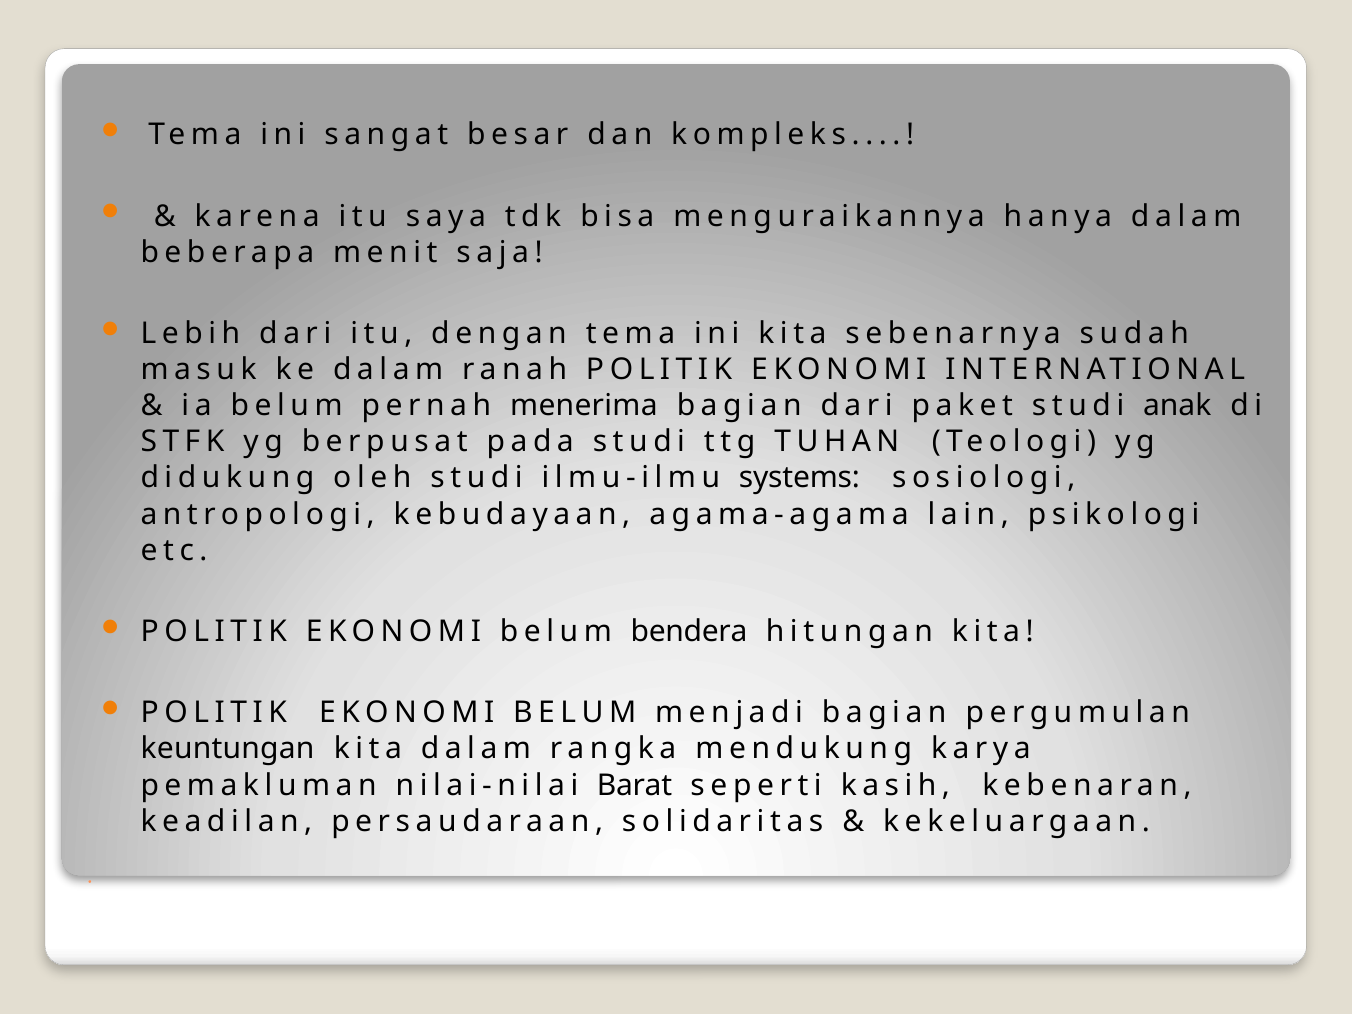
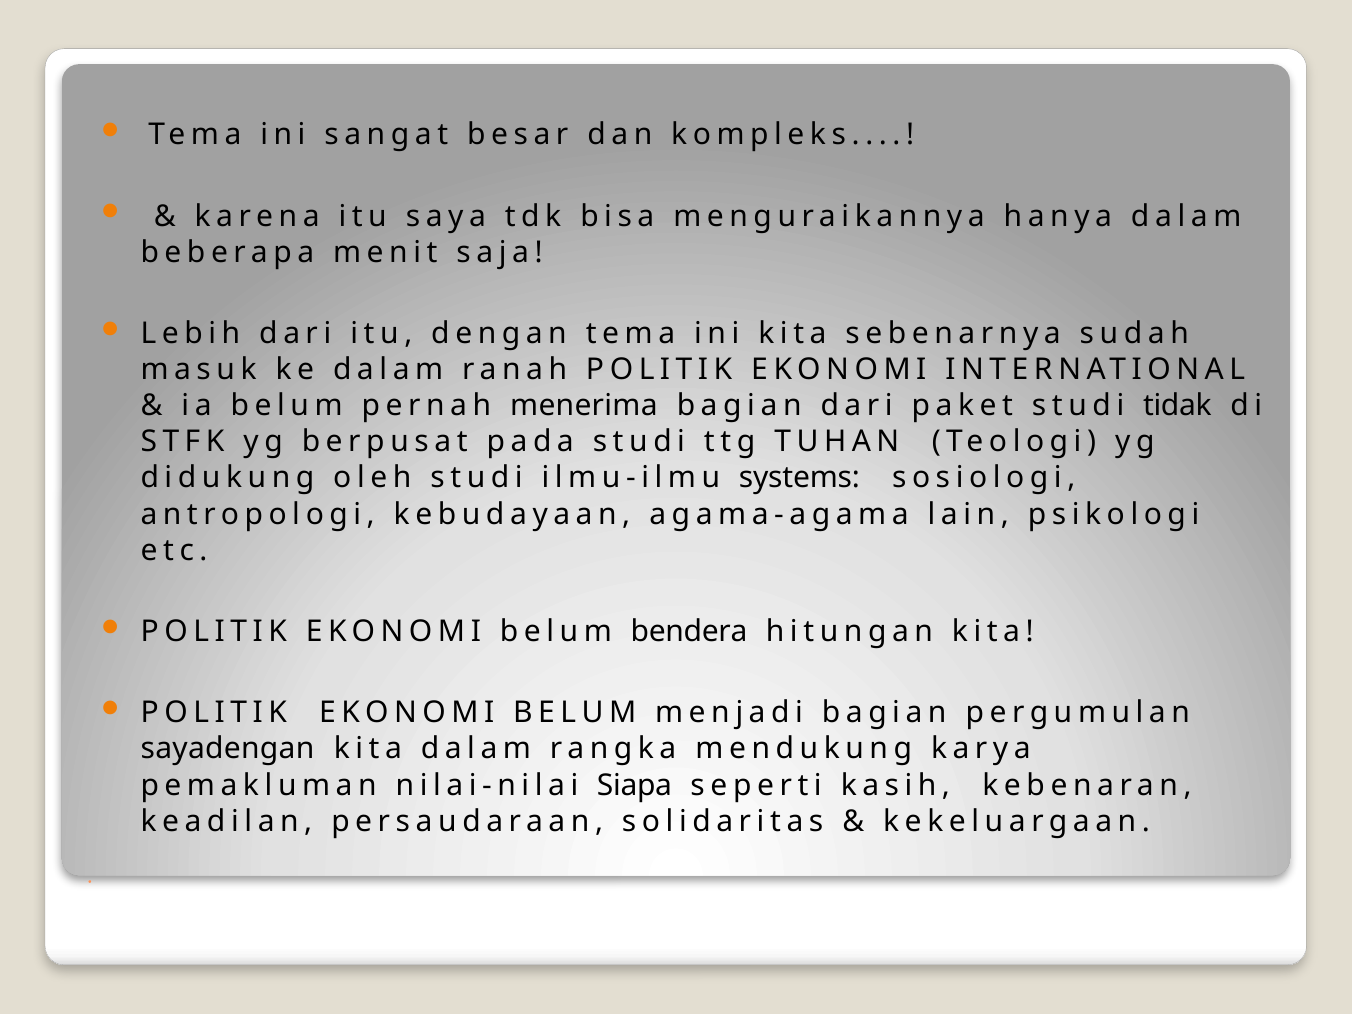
anak: anak -> tidak
keuntungan: keuntungan -> sayadengan
Barat: Barat -> Siapa
